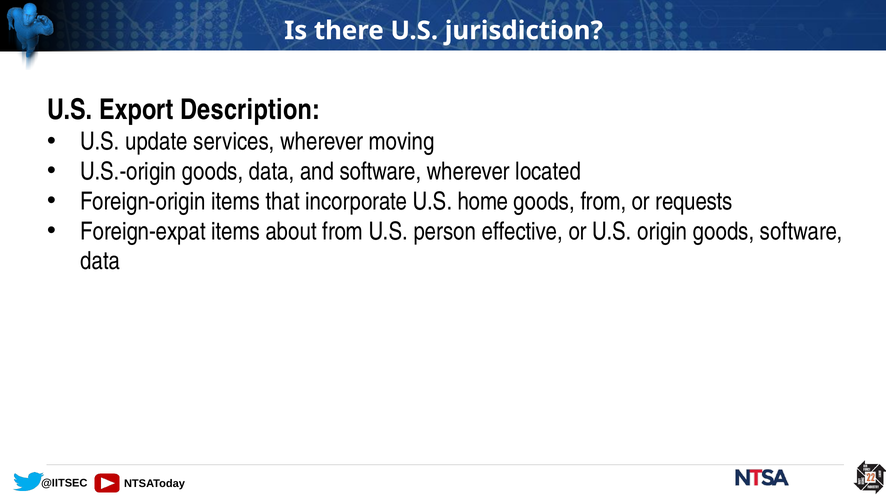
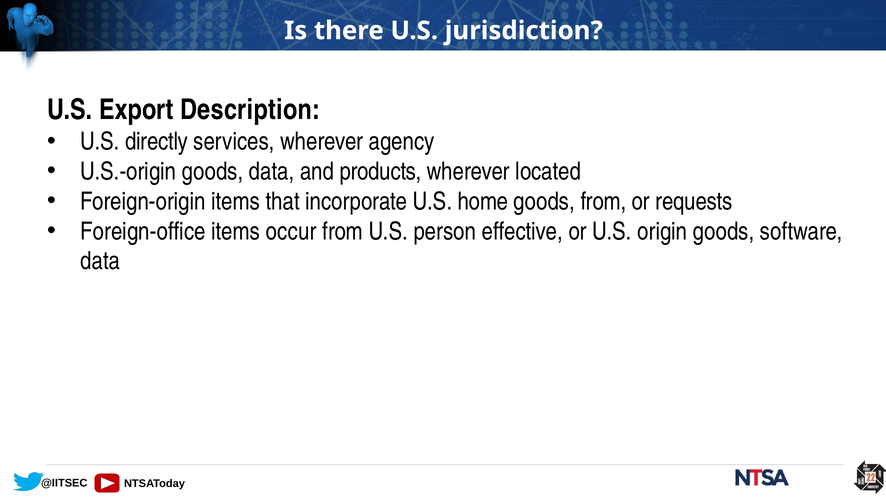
update: update -> directly
moving: moving -> agency
and software: software -> products
Foreign-expat: Foreign-expat -> Foreign-office
about: about -> occur
